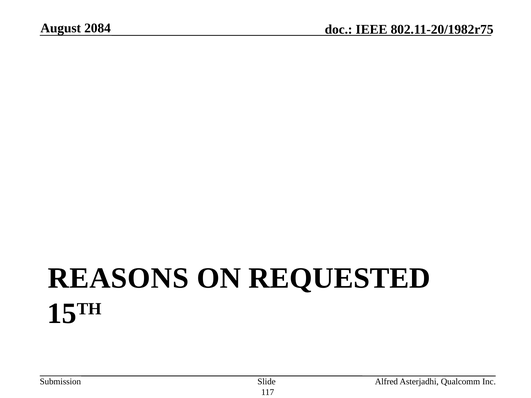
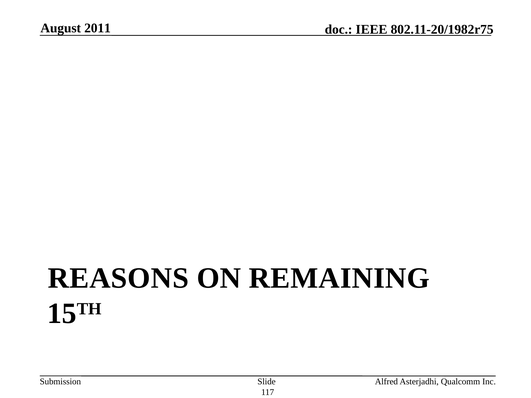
2084: 2084 -> 2011
REQUESTED: REQUESTED -> REMAINING
